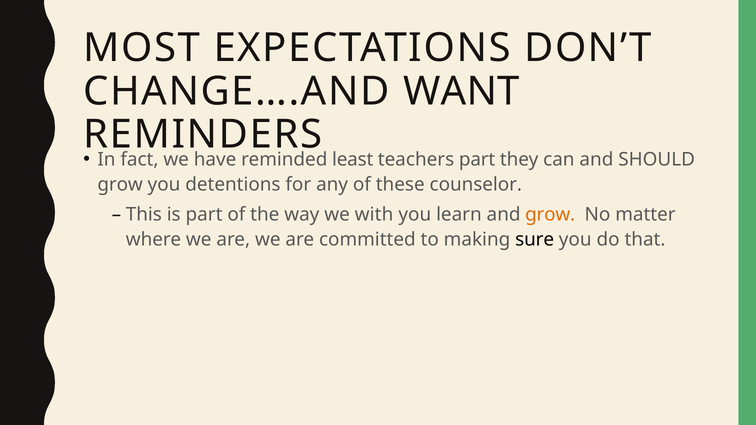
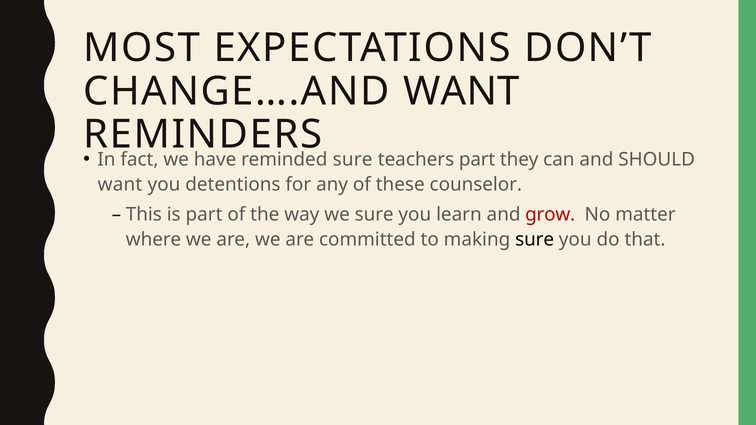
least at (353, 160): least -> sure
grow at (120, 184): grow -> want
we with: with -> sure
grow at (550, 215) colour: orange -> red
